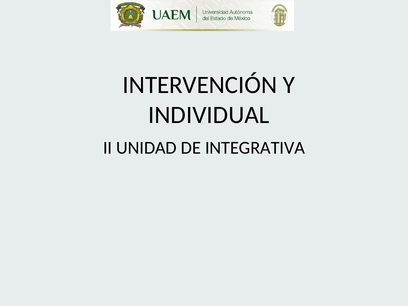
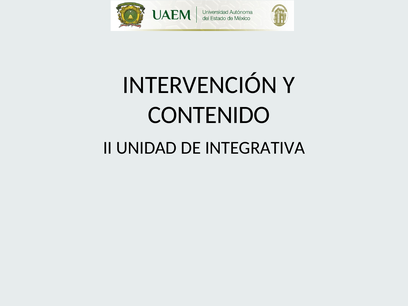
INDIVIDUAL: INDIVIDUAL -> CONTENIDO
